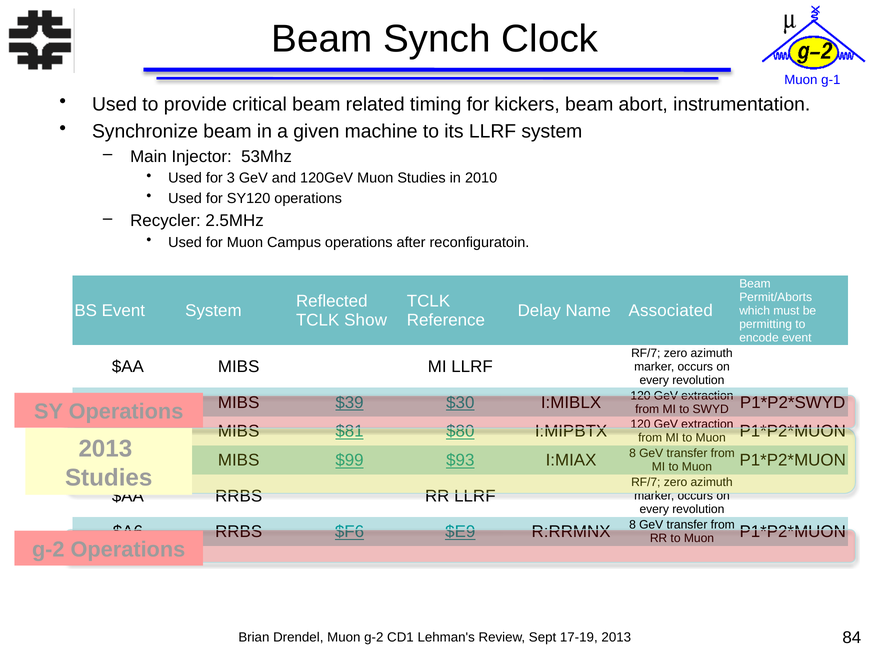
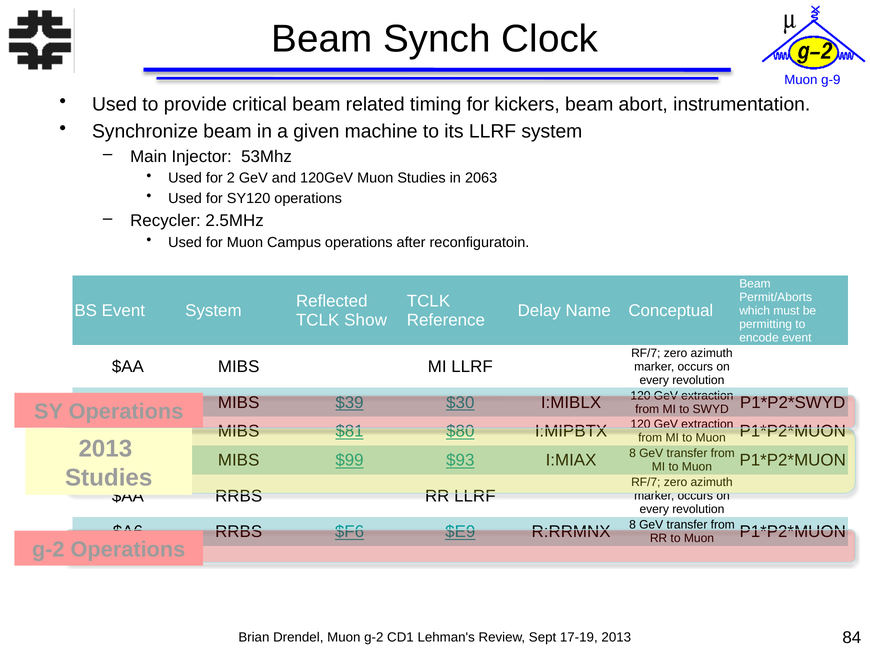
g-1: g-1 -> g-9
3: 3 -> 2
2010: 2010 -> 2063
Associated: Associated -> Conceptual
